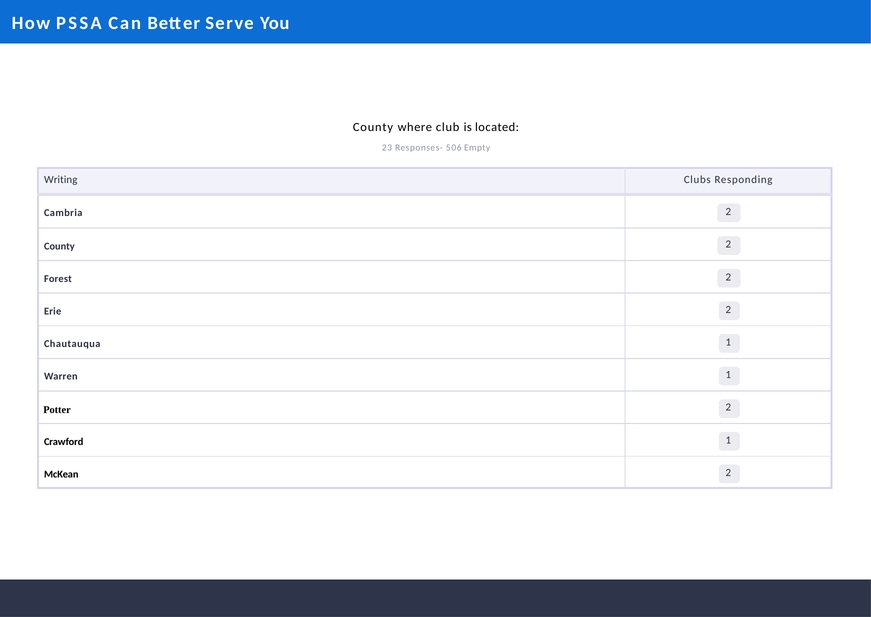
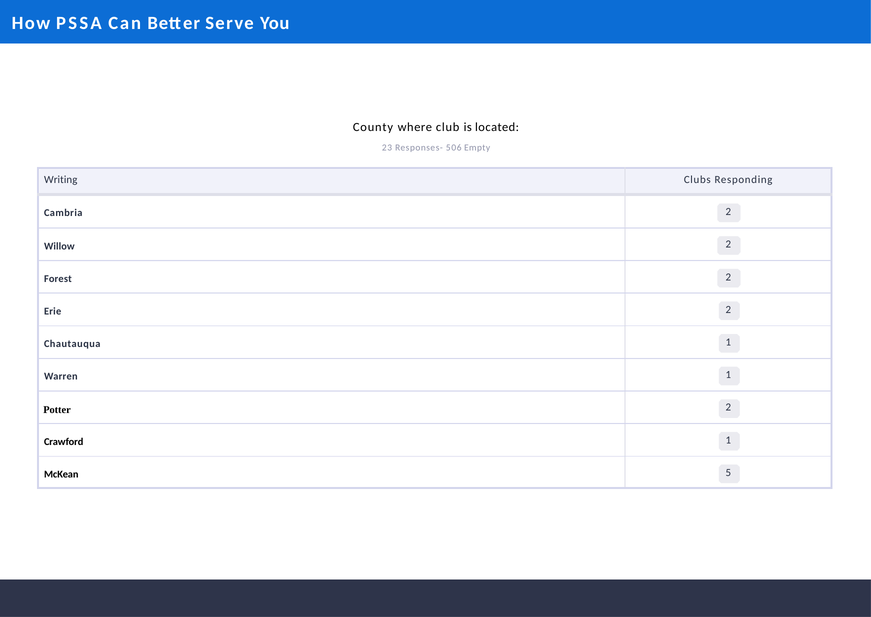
County at (59, 246): County -> Willow
McKean 2: 2 -> 5
